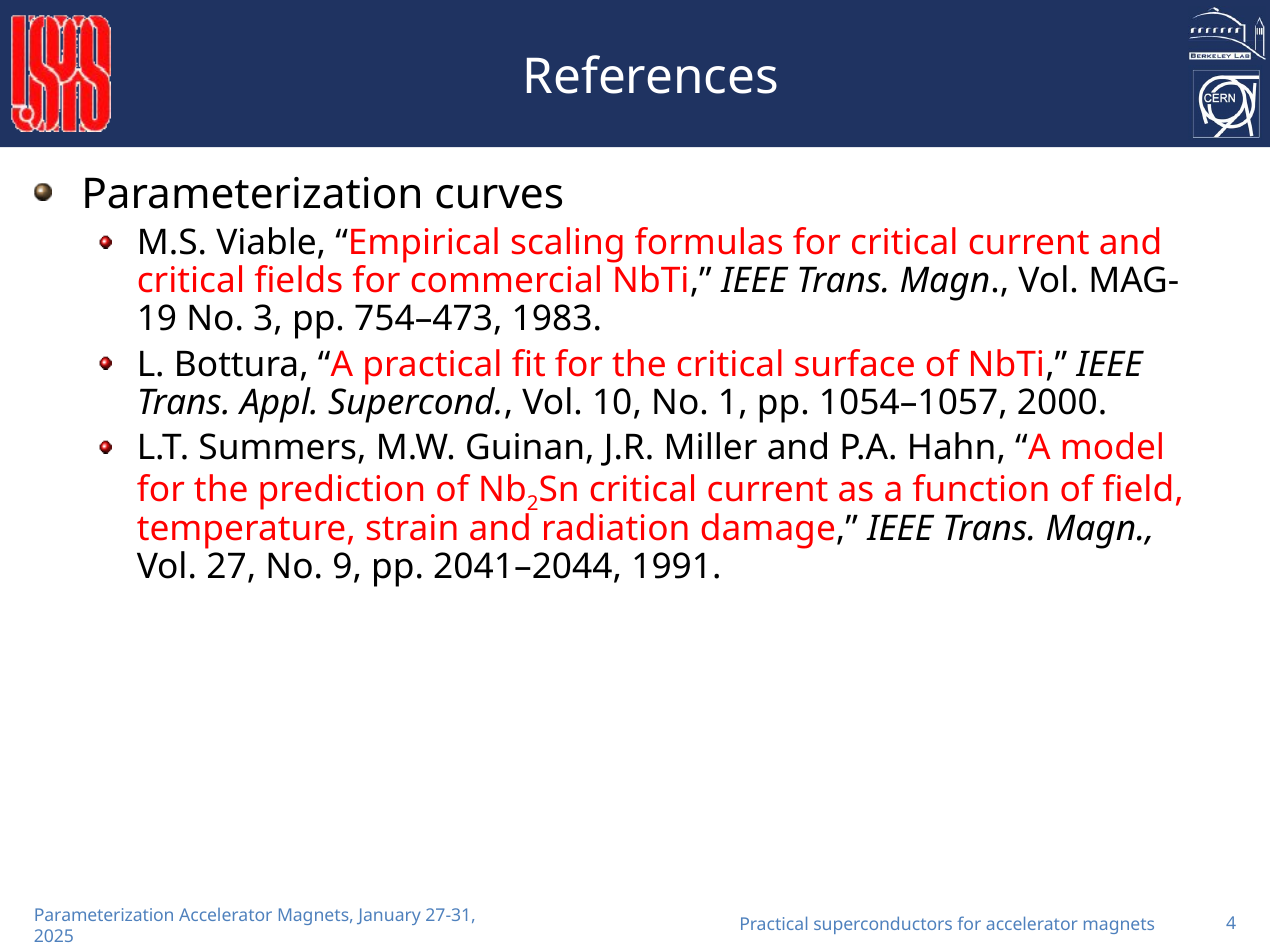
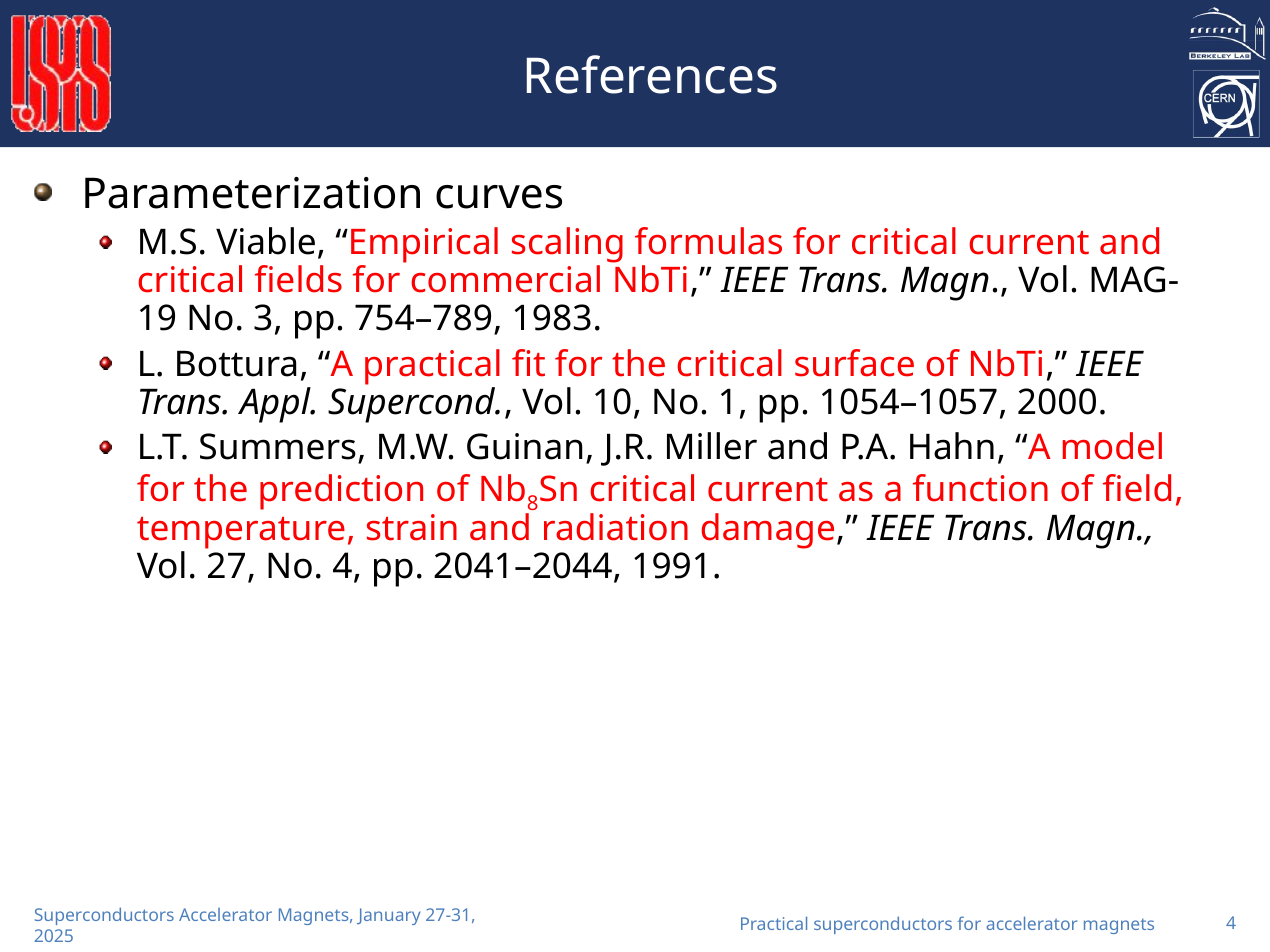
754–473: 754–473 -> 754–789
2: 2 -> 8
No 9: 9 -> 4
Parameterization at (104, 916): Parameterization -> Superconductors
